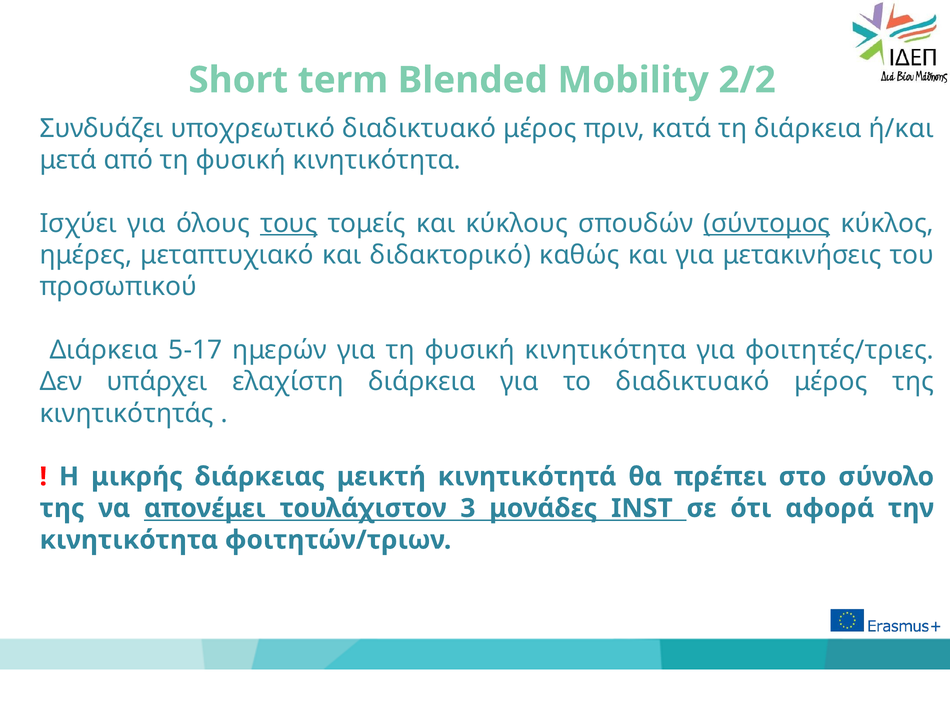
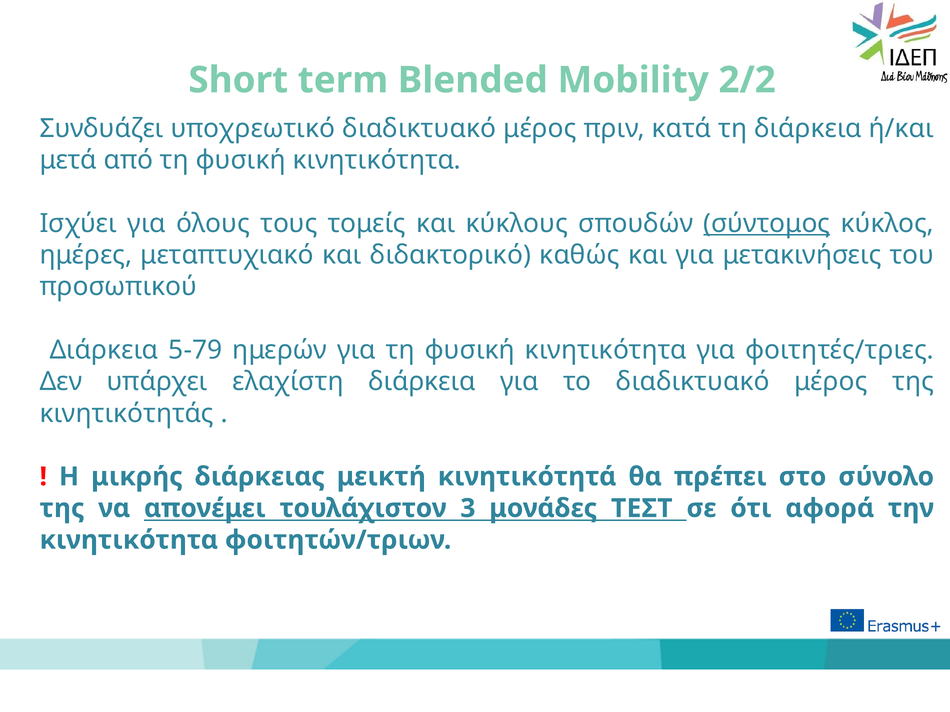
τους underline: present -> none
5-17: 5-17 -> 5-79
INST: INST -> ΤΕΣΤ
